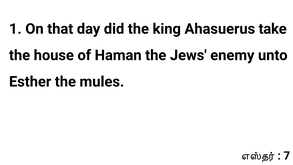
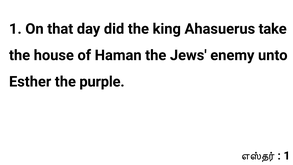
mules: mules -> purple
7 at (287, 156): 7 -> 1
